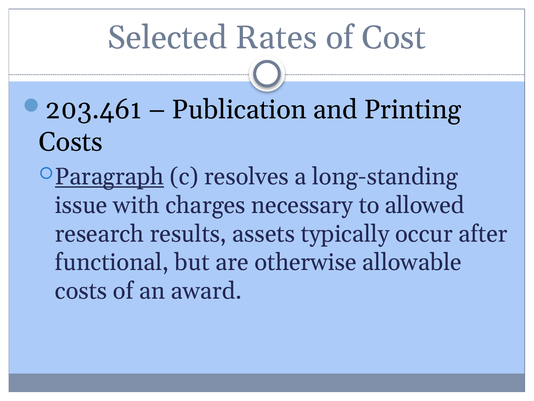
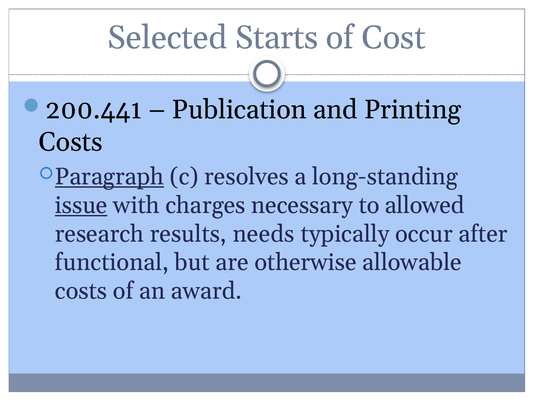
Rates: Rates -> Starts
203.461: 203.461 -> 200.441
issue underline: none -> present
assets: assets -> needs
